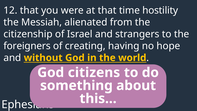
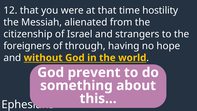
creating: creating -> through
citizens: citizens -> prevent
